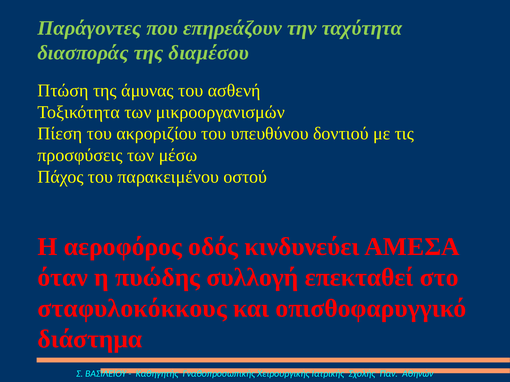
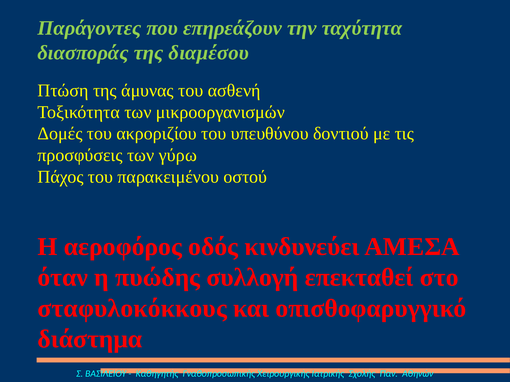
Πίεση: Πίεση -> Δομές
μέσω: μέσω -> γύρω
